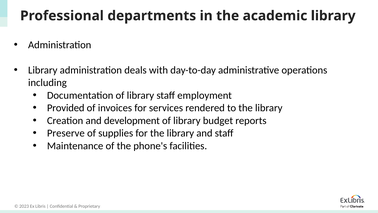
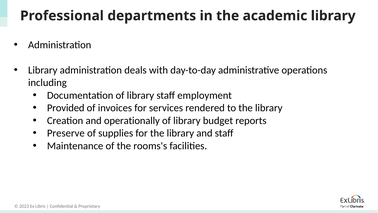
development: development -> operationally
phone's: phone's -> rooms's
